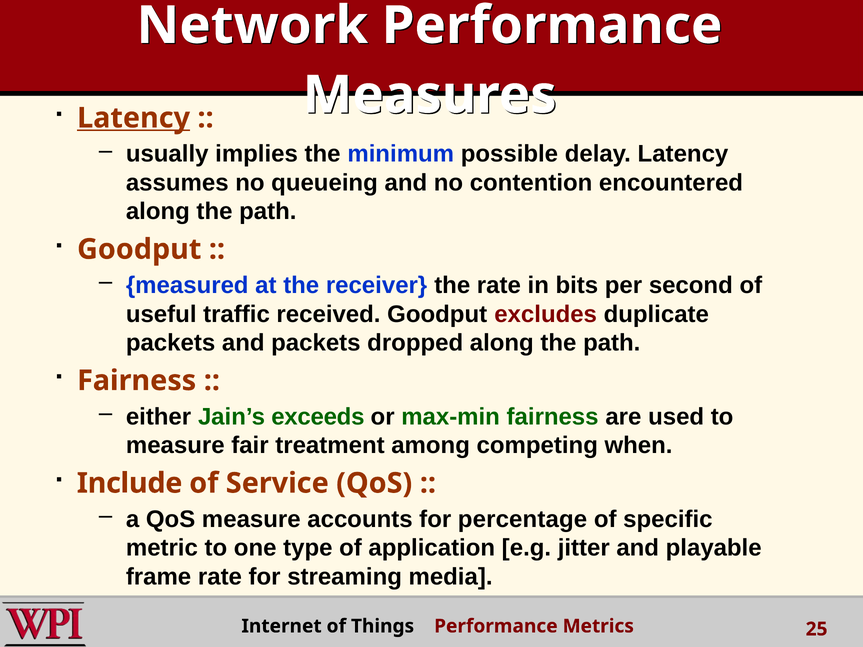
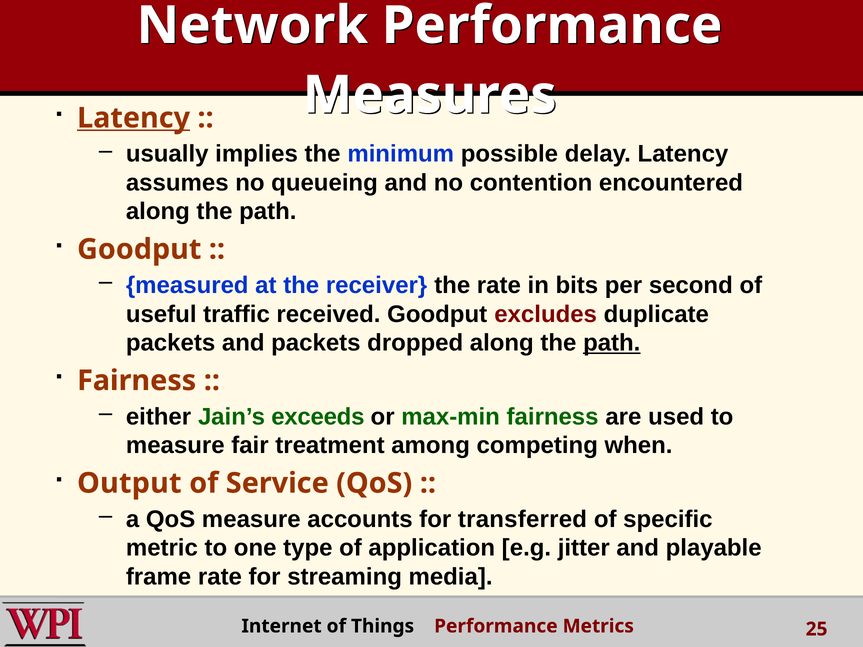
path at (612, 343) underline: none -> present
Include: Include -> Output
percentage: percentage -> transferred
